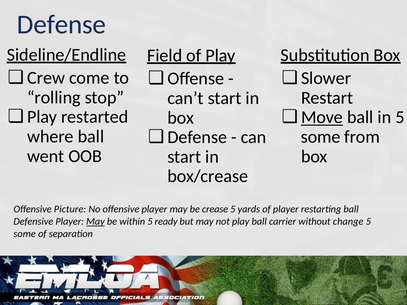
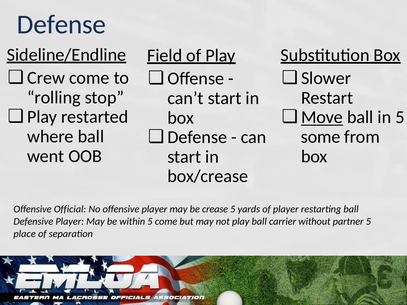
Picture: Picture -> Official
May at (95, 222) underline: present -> none
5 ready: ready -> come
change: change -> partner
some at (25, 234): some -> place
